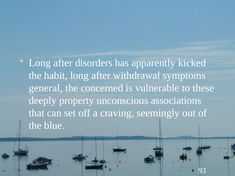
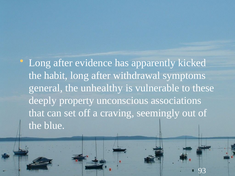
disorders: disorders -> evidence
concerned: concerned -> unhealthy
